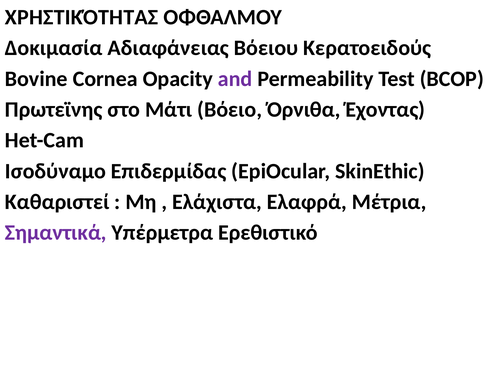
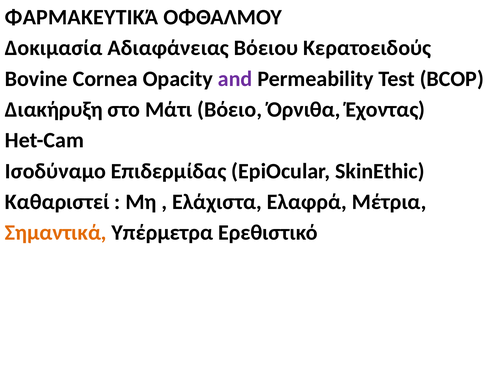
ΧΡΗΣΤΙΚΌΤΗΤΑΣ: ΧΡΗΣΤΙΚΌΤΗΤΑΣ -> ΦΑΡΜΑΚΕΥΤΙΚΆ
Πρωτεϊνης: Πρωτεϊνης -> Διακήρυξη
Σημαντικά colour: purple -> orange
